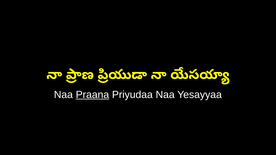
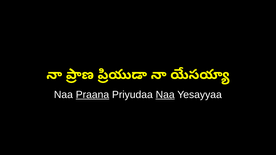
Naa at (165, 95) underline: none -> present
